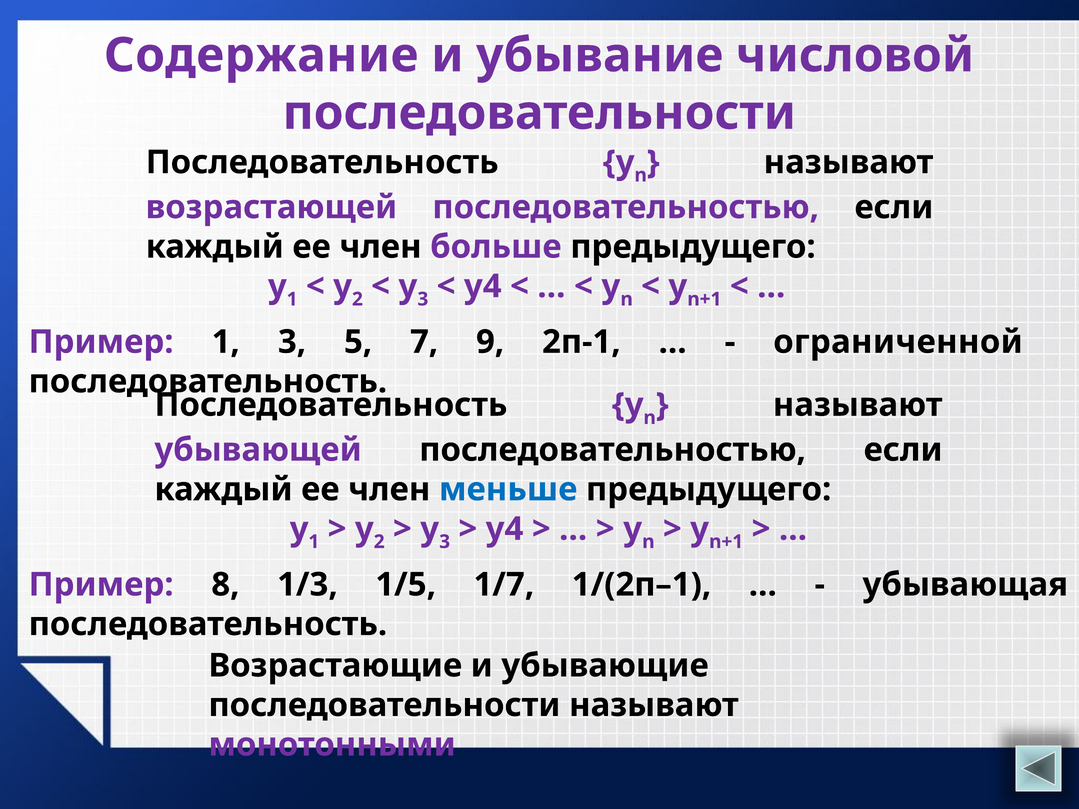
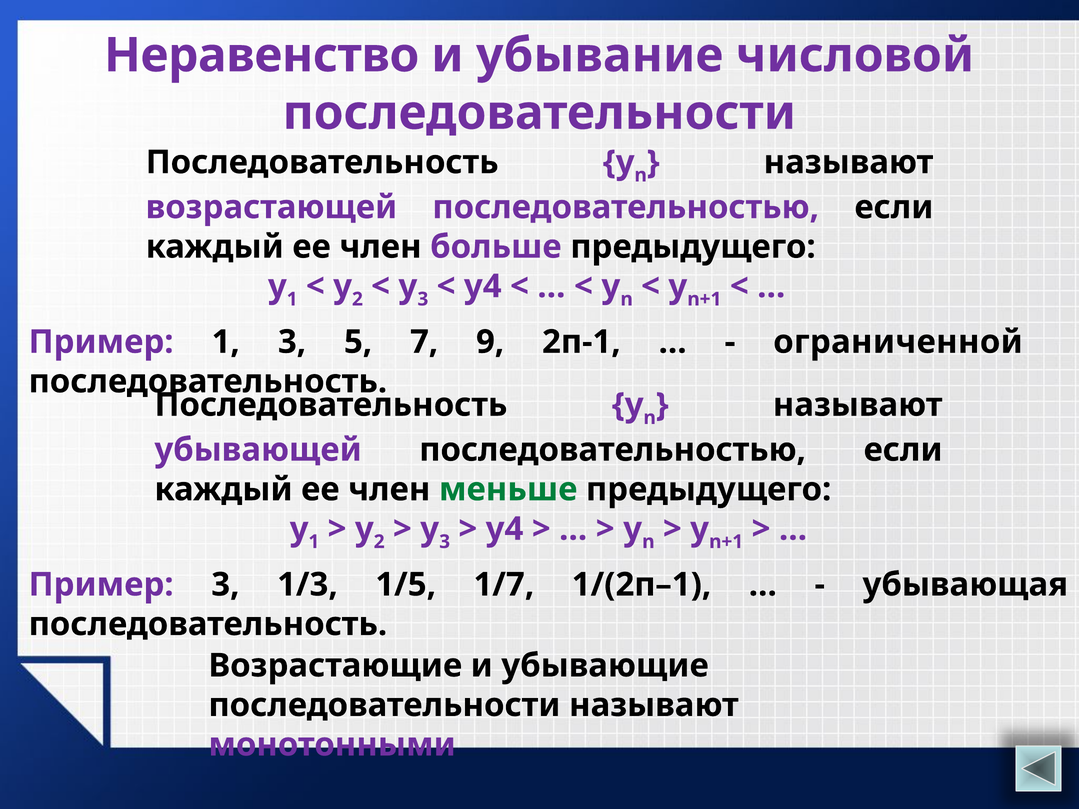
Содержание: Содержание -> Неравенство
меньше colour: blue -> green
Пример 8: 8 -> 3
